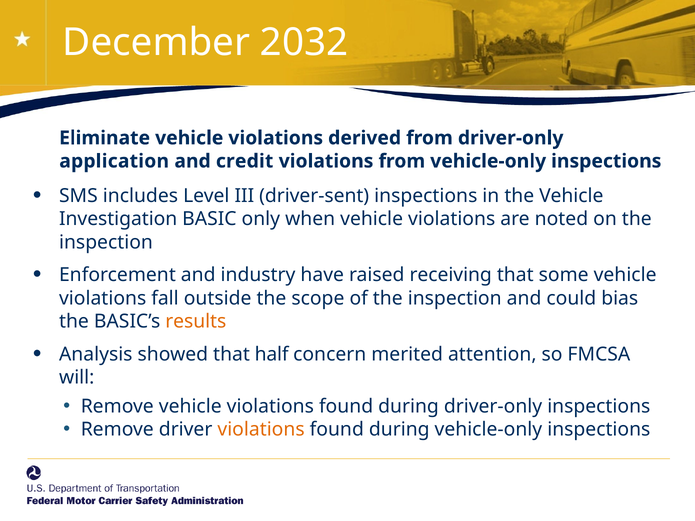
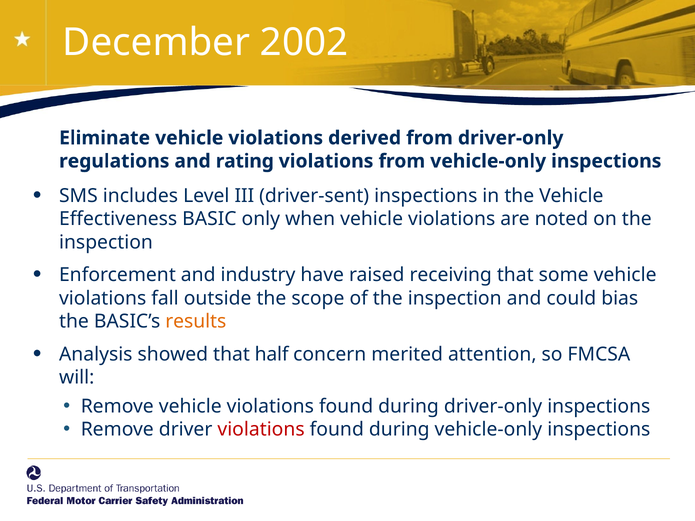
2032: 2032 -> 2002
application: application -> regulations
credit: credit -> rating
Investigation: Investigation -> Effectiveness
violations at (261, 430) colour: orange -> red
